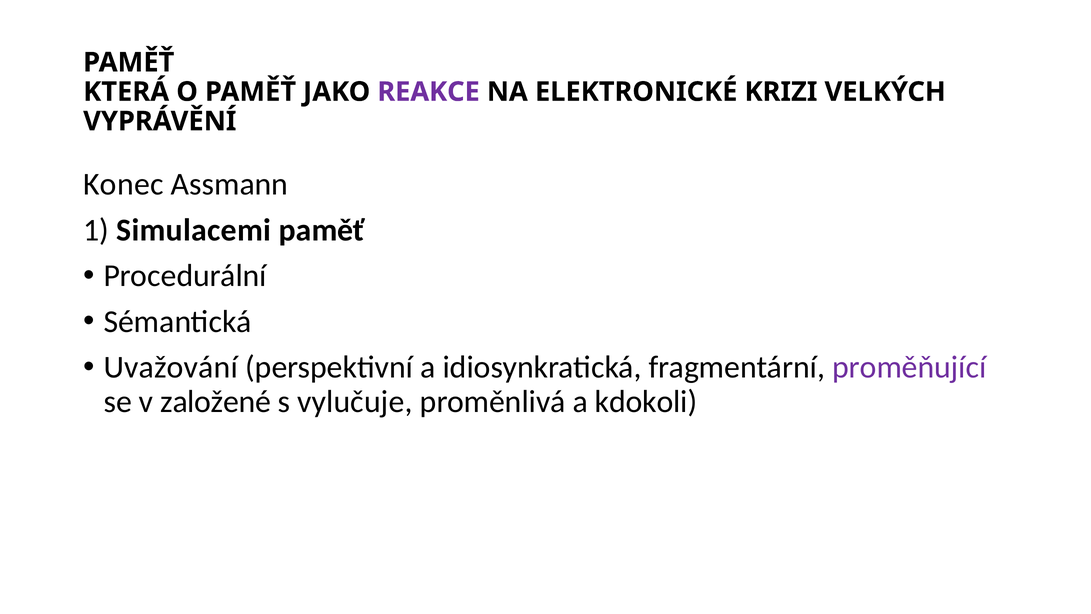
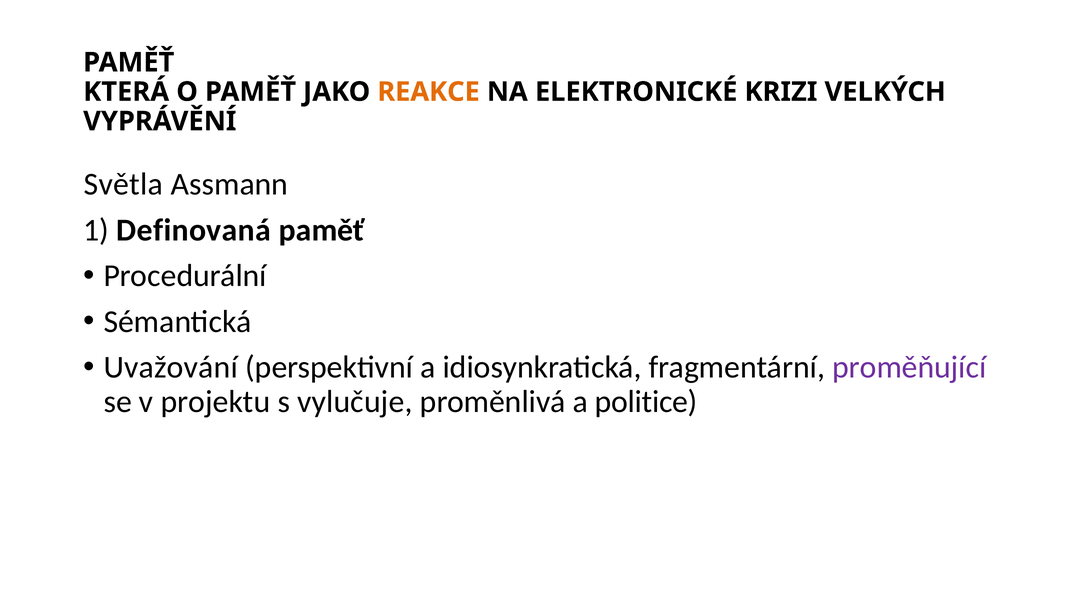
REAKCE colour: purple -> orange
Konec: Konec -> Světla
Simulacemi: Simulacemi -> Definovaná
založené: založené -> projektu
kdokoli: kdokoli -> politice
